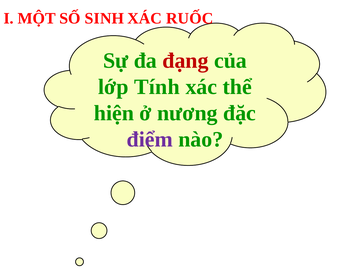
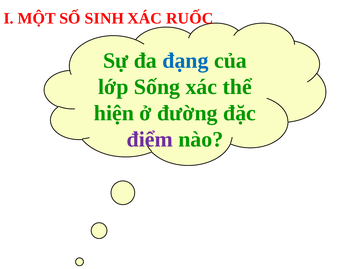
đạng colour: red -> blue
Tính: Tính -> Sống
nương: nương -> đường
